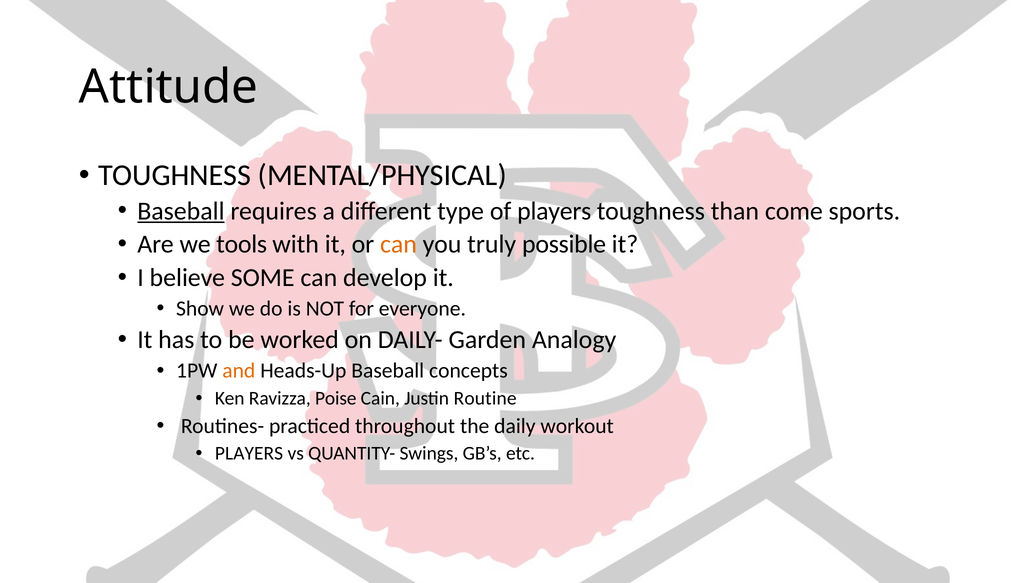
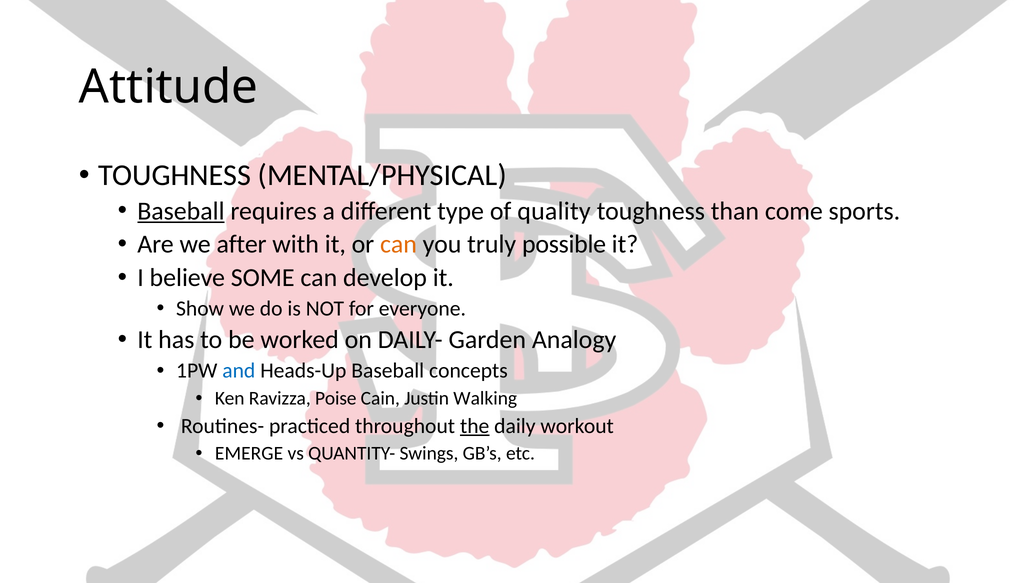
of players: players -> quality
tools: tools -> after
and colour: orange -> blue
Routine: Routine -> Walking
the underline: none -> present
PLAYERS at (249, 453): PLAYERS -> EMERGE
